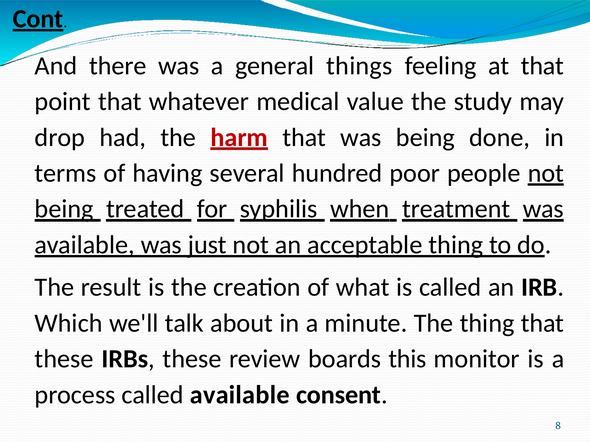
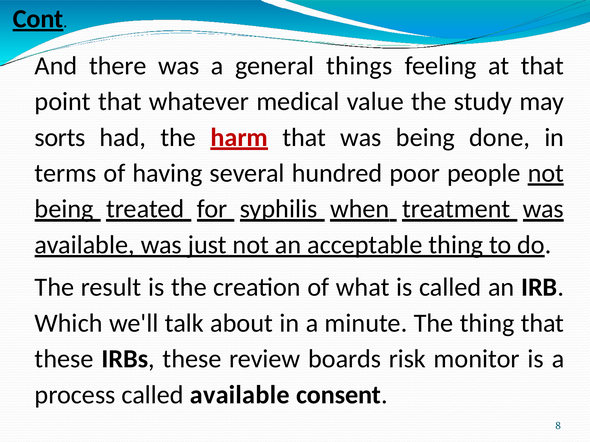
drop: drop -> sorts
this: this -> risk
